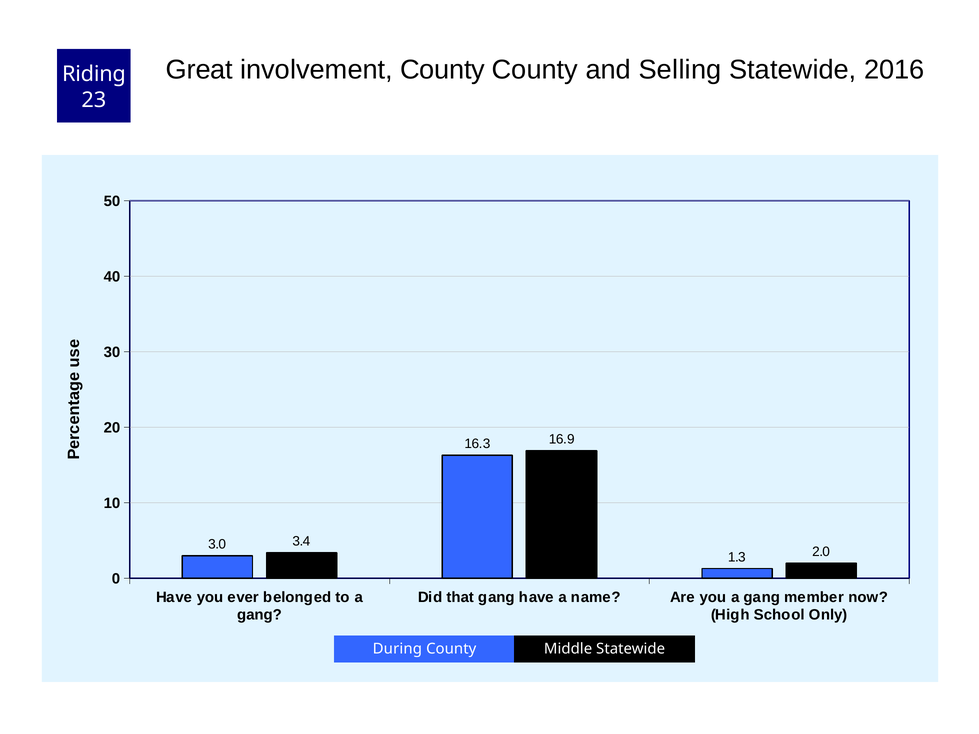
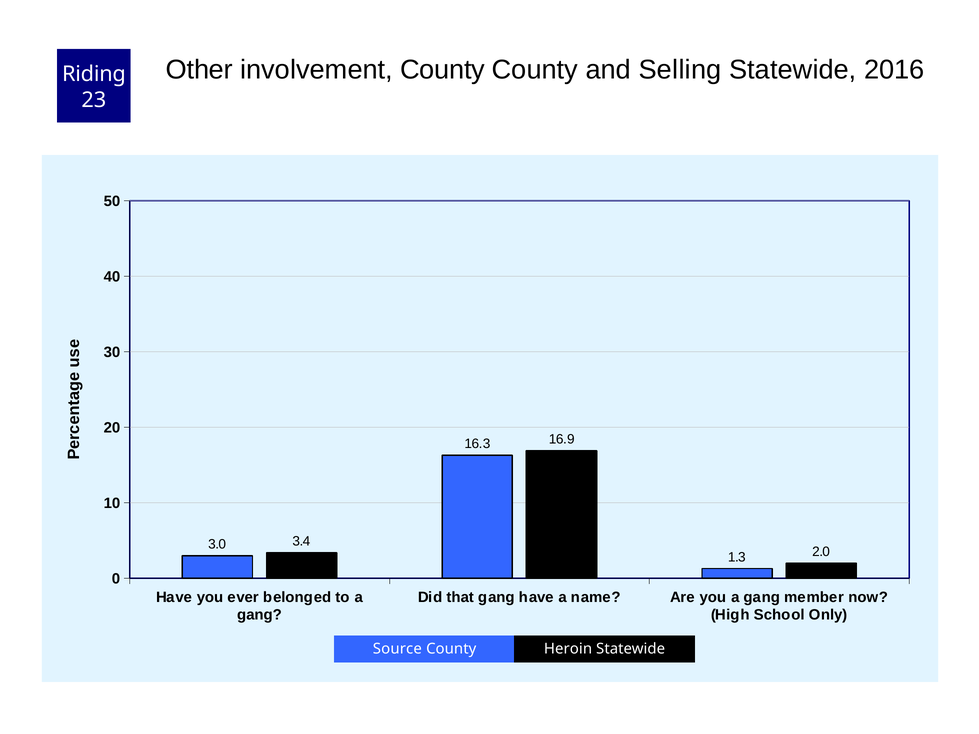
Great: Great -> Other
During: During -> Source
Middle: Middle -> Heroin
